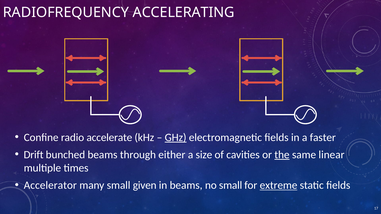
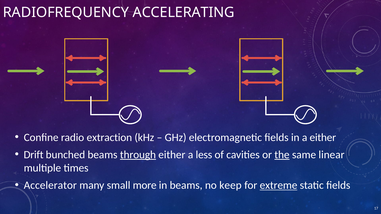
accelerate: accelerate -> extraction
GHz underline: present -> none
a faster: faster -> either
through underline: none -> present
size: size -> less
given: given -> more
no small: small -> keep
